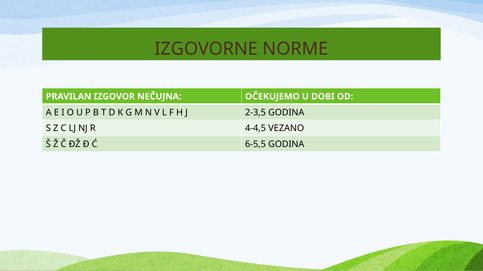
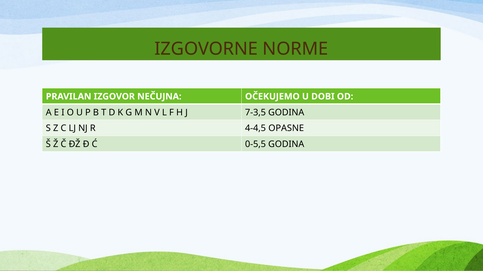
2-3,5: 2-3,5 -> 7-3,5
VEZANO: VEZANO -> OPASNE
6-5,5: 6-5,5 -> 0-5,5
